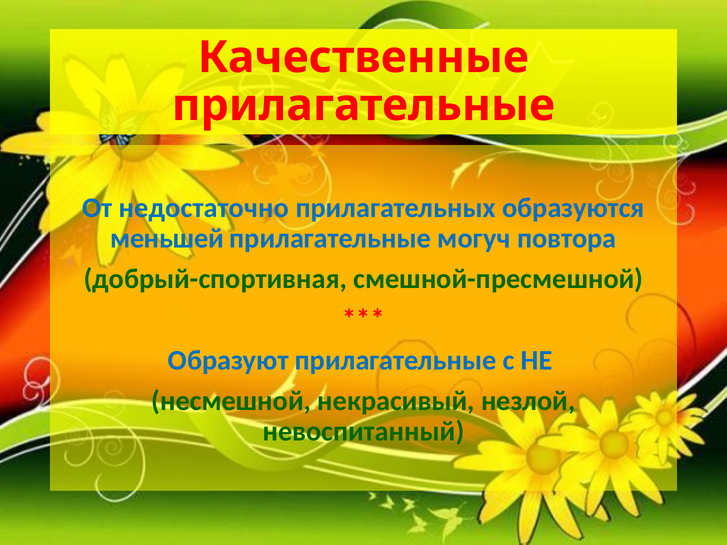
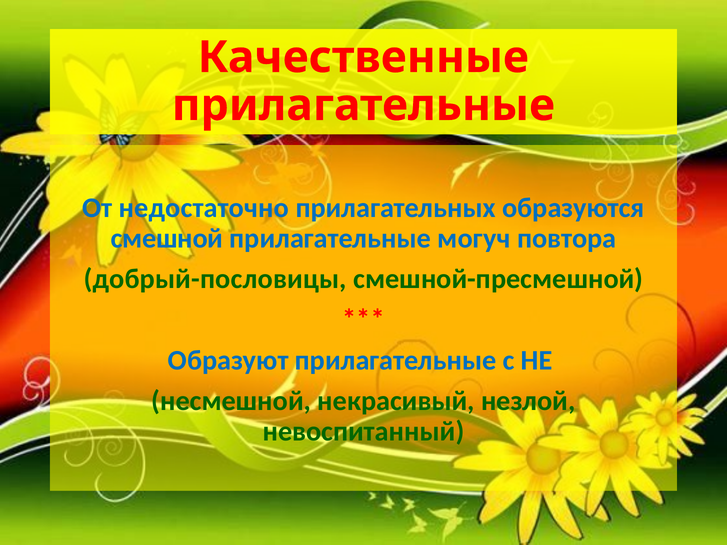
меньшей: меньшей -> смешной
добрый-спортивная: добрый-спортивная -> добрый-пословицы
